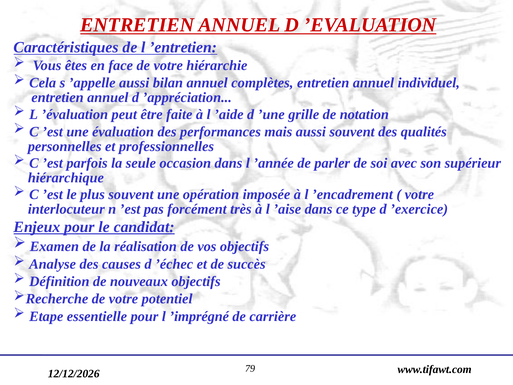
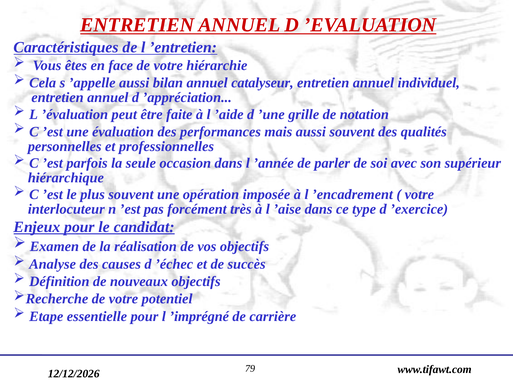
complètes: complètes -> catalyseur
